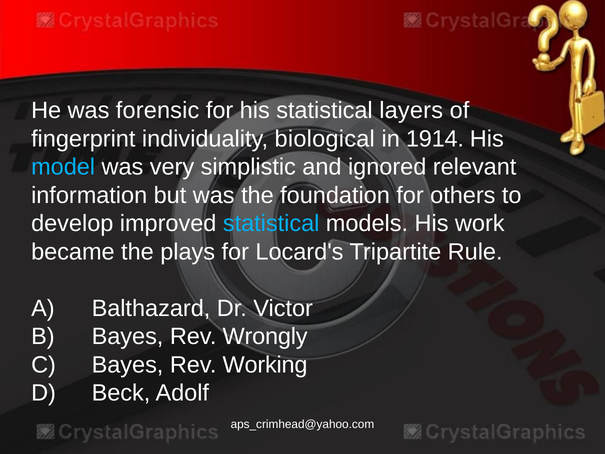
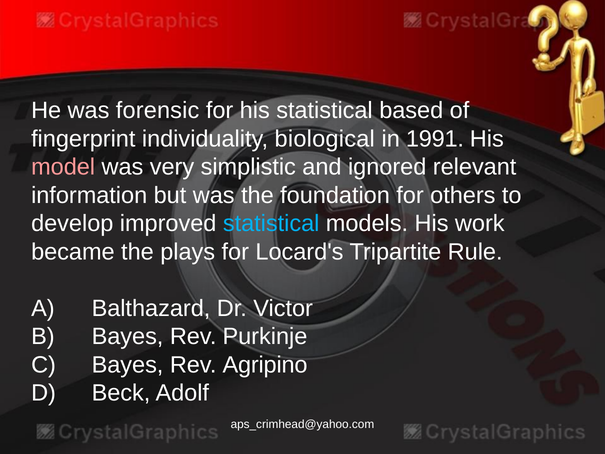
layers: layers -> based
1914: 1914 -> 1991
model colour: light blue -> pink
Wrongly: Wrongly -> Purkinje
Working: Working -> Agripino
